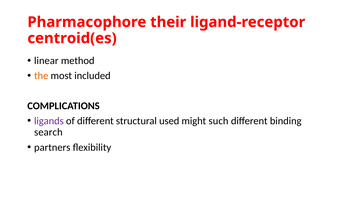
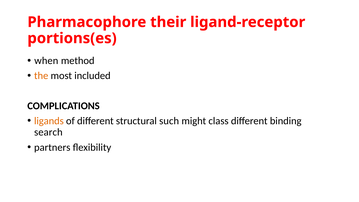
centroid(es: centroid(es -> portions(es
linear: linear -> when
ligands colour: purple -> orange
used: used -> such
such: such -> class
